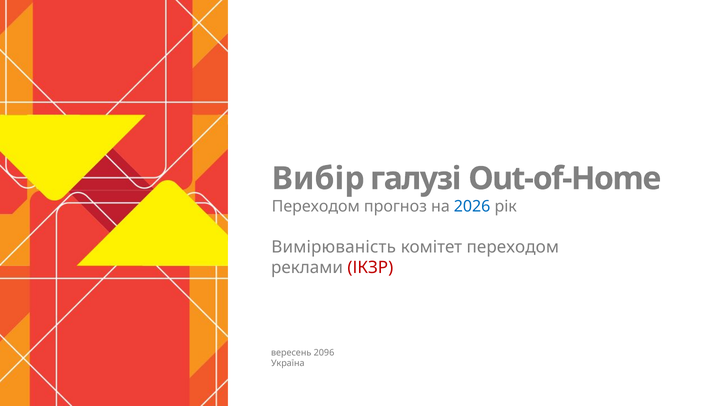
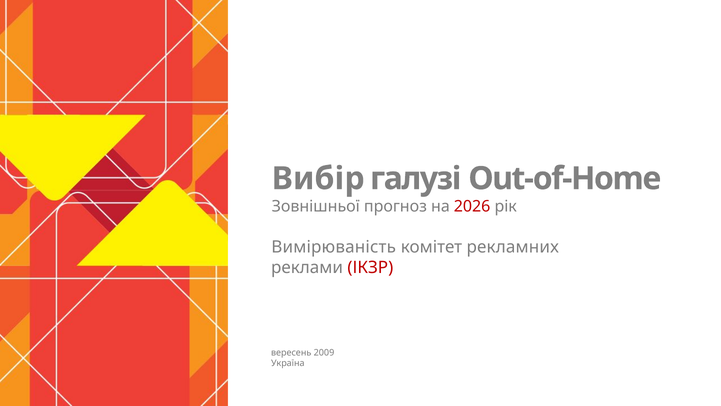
Переходом at (316, 206): Переходом -> Зовнішньої
2026 colour: blue -> red
комітет переходом: переходом -> рекламних
2096: 2096 -> 2009
